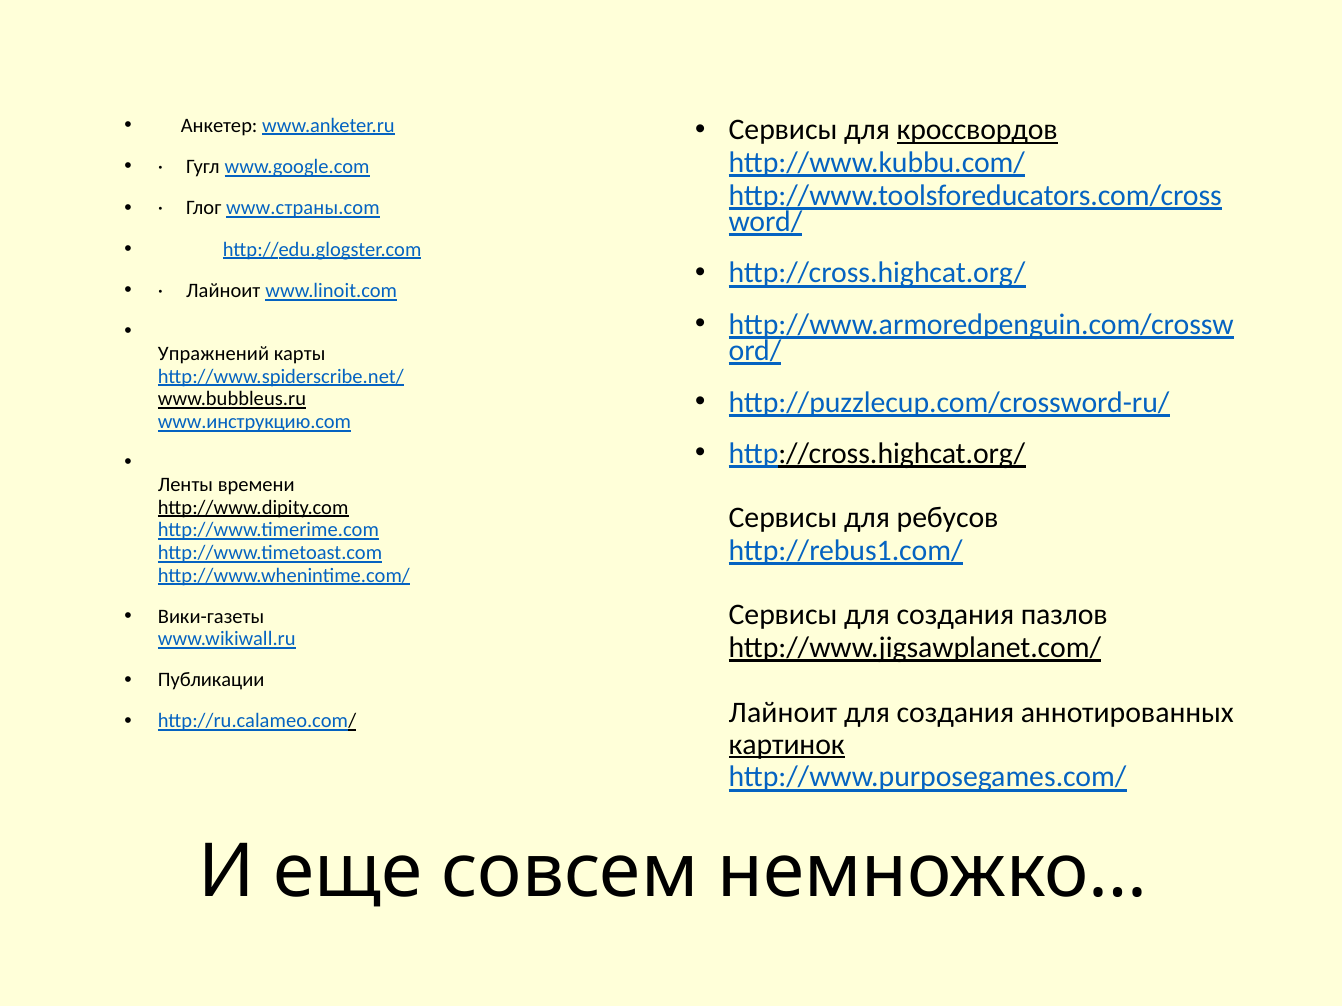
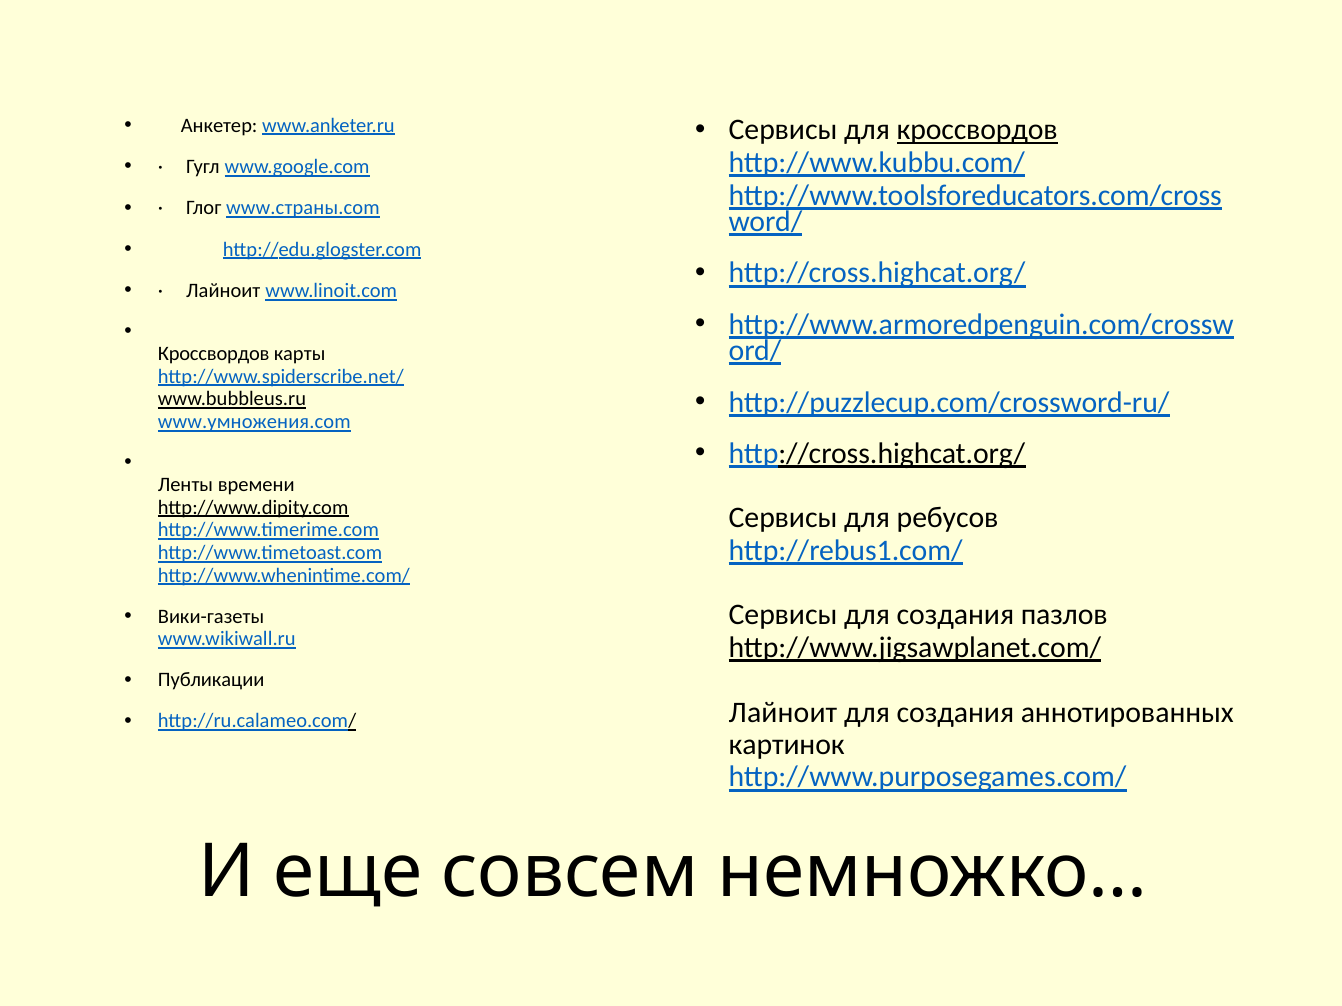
Упражнений at (214, 354): Упражнений -> Кроссвордов
www.инструкцию.com: www.инструкцию.com -> www.умножения.com
картинок underline: present -> none
